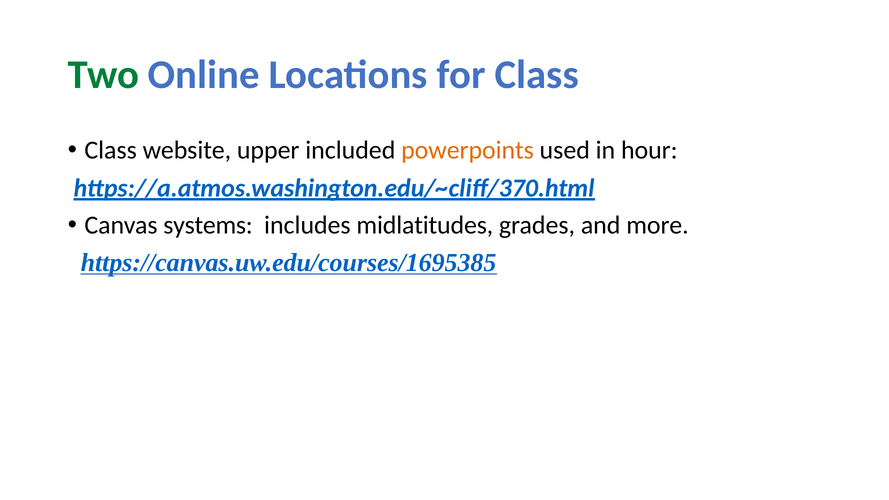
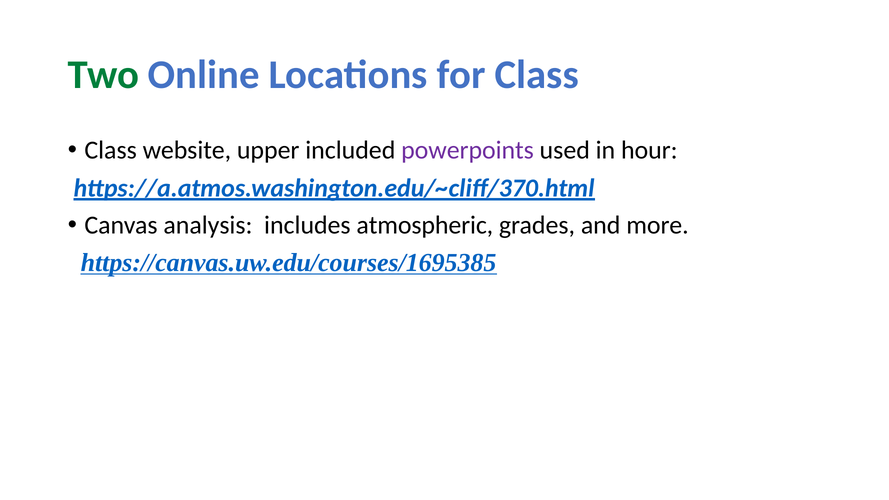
powerpoints colour: orange -> purple
systems: systems -> analysis
midlatitudes: midlatitudes -> atmospheric
